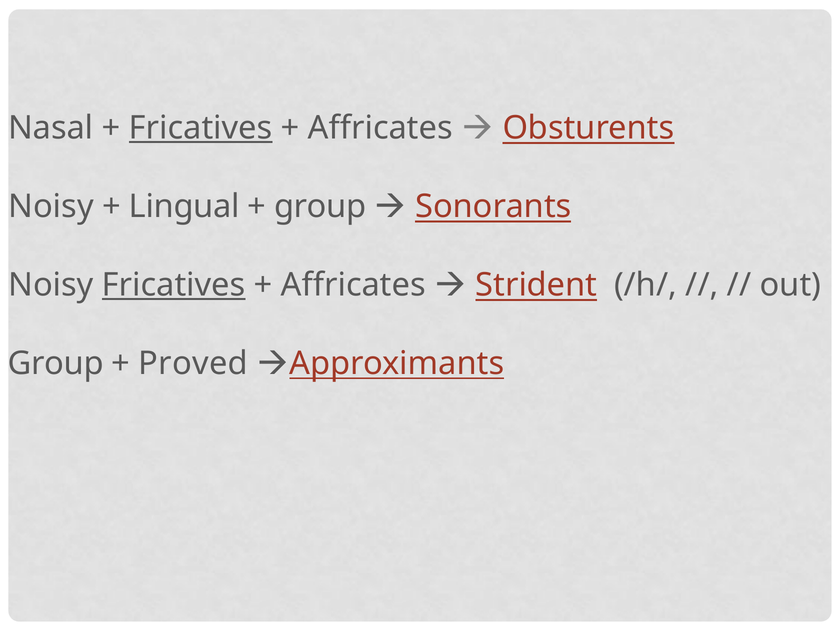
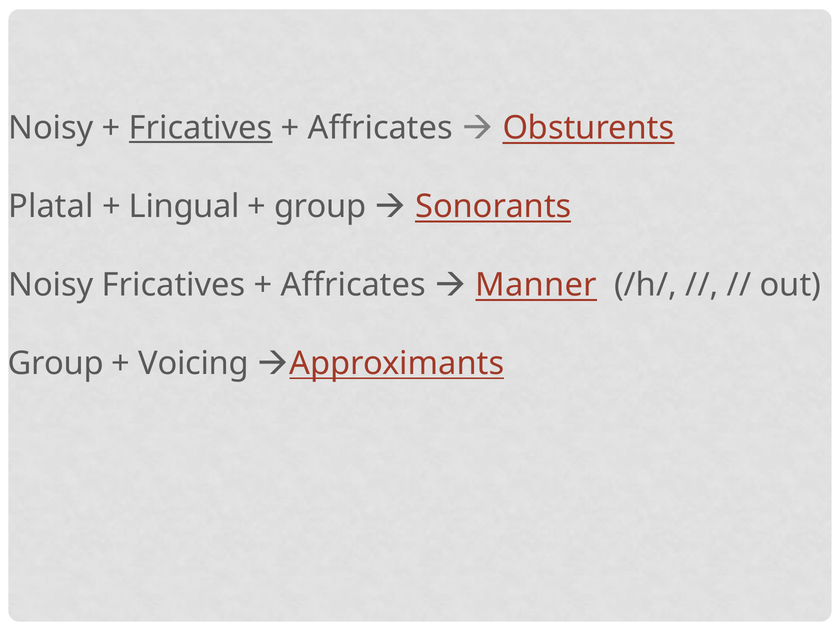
Nasal at (51, 128): Nasal -> Noisy
Noisy at (51, 206): Noisy -> Platal
Fricatives at (174, 285) underline: present -> none
Strident: Strident -> Manner
Proved: Proved -> Voicing
